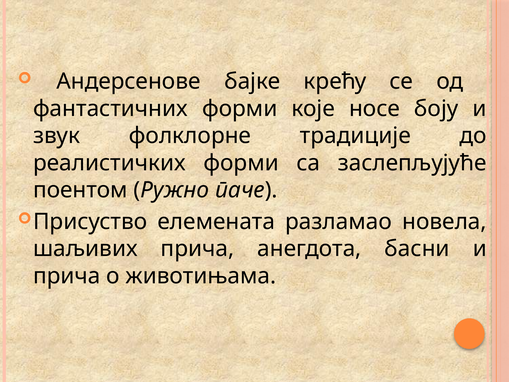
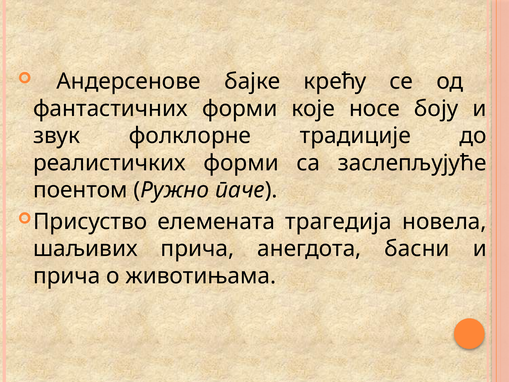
разламао: разламао -> трагедија
